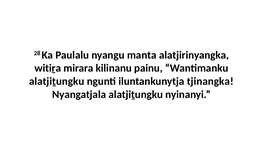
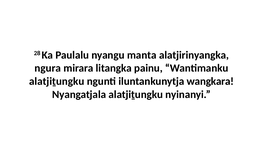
witiṟa: witiṟa -> ngura
kilinanu: kilinanu -> litangka
tjinangka: tjinangka -> wangkara
